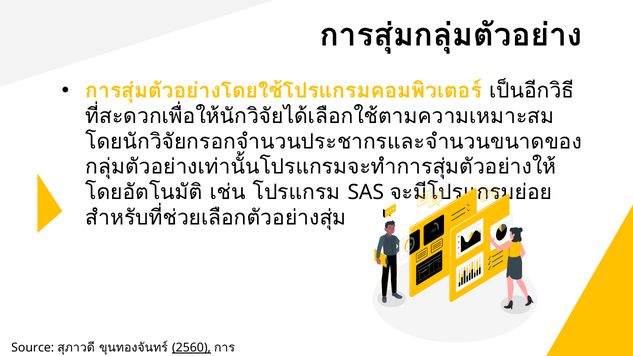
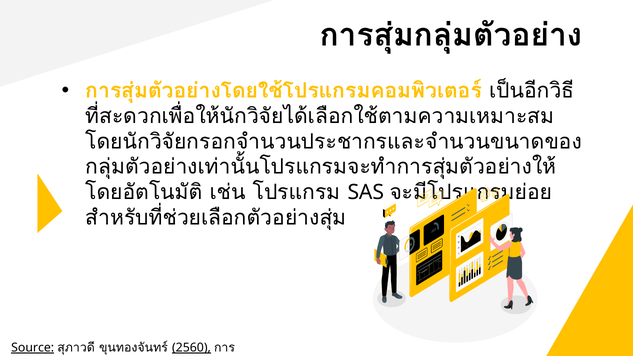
Source underline: none -> present
